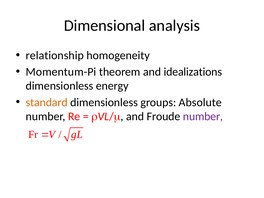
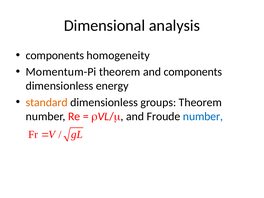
relationship at (55, 55): relationship -> components
and idealizations: idealizations -> components
groups Absolute: Absolute -> Theorem
number at (203, 116) colour: purple -> blue
